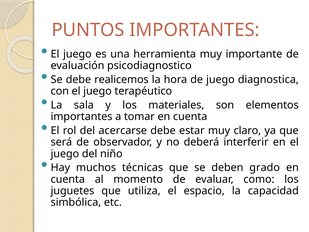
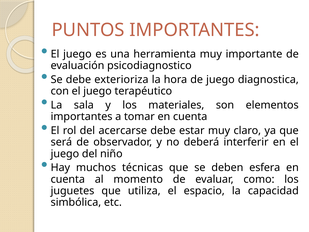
realicemos: realicemos -> exterioriza
grado: grado -> esfera
